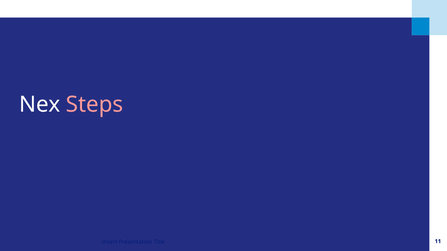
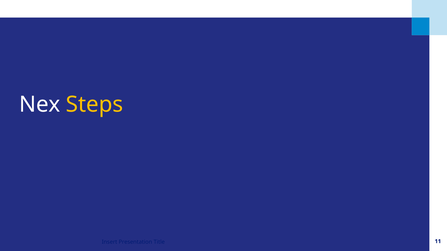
Steps colour: pink -> yellow
